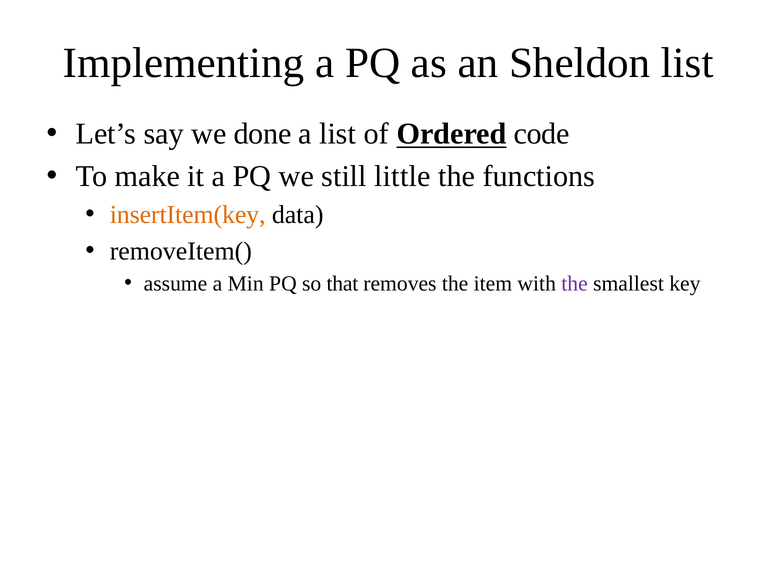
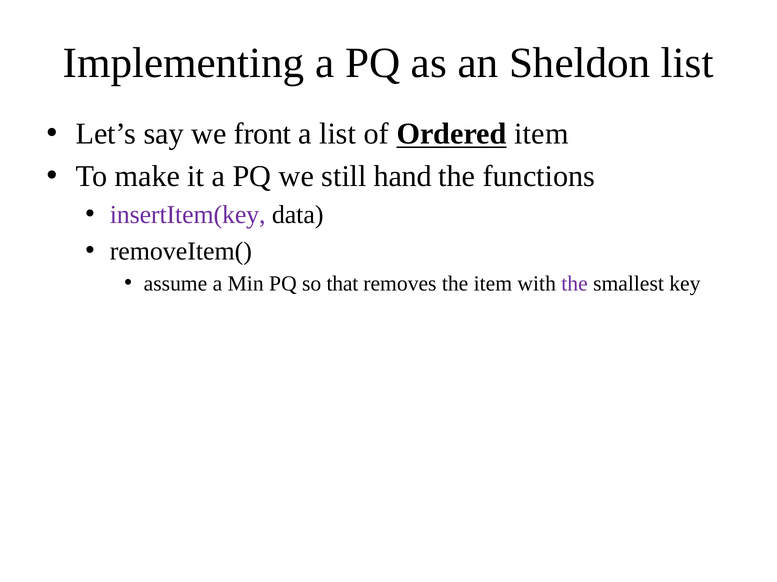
done: done -> front
Ordered code: code -> item
little: little -> hand
insertItem(key colour: orange -> purple
